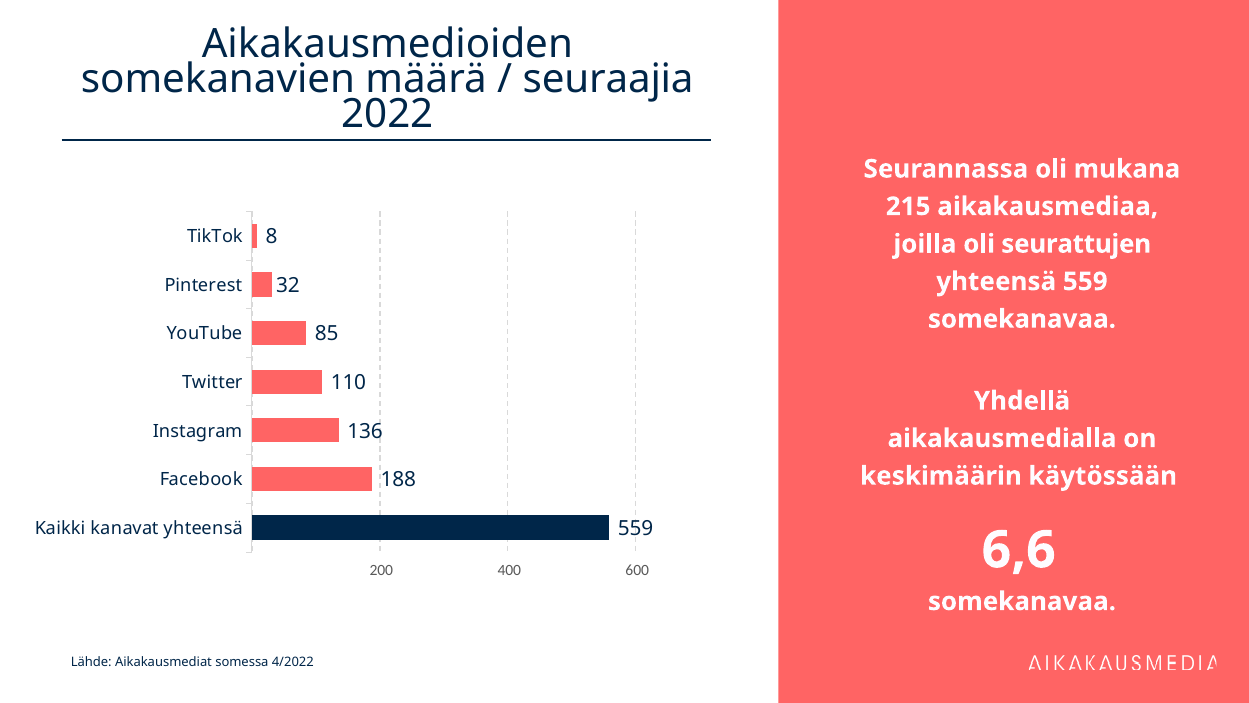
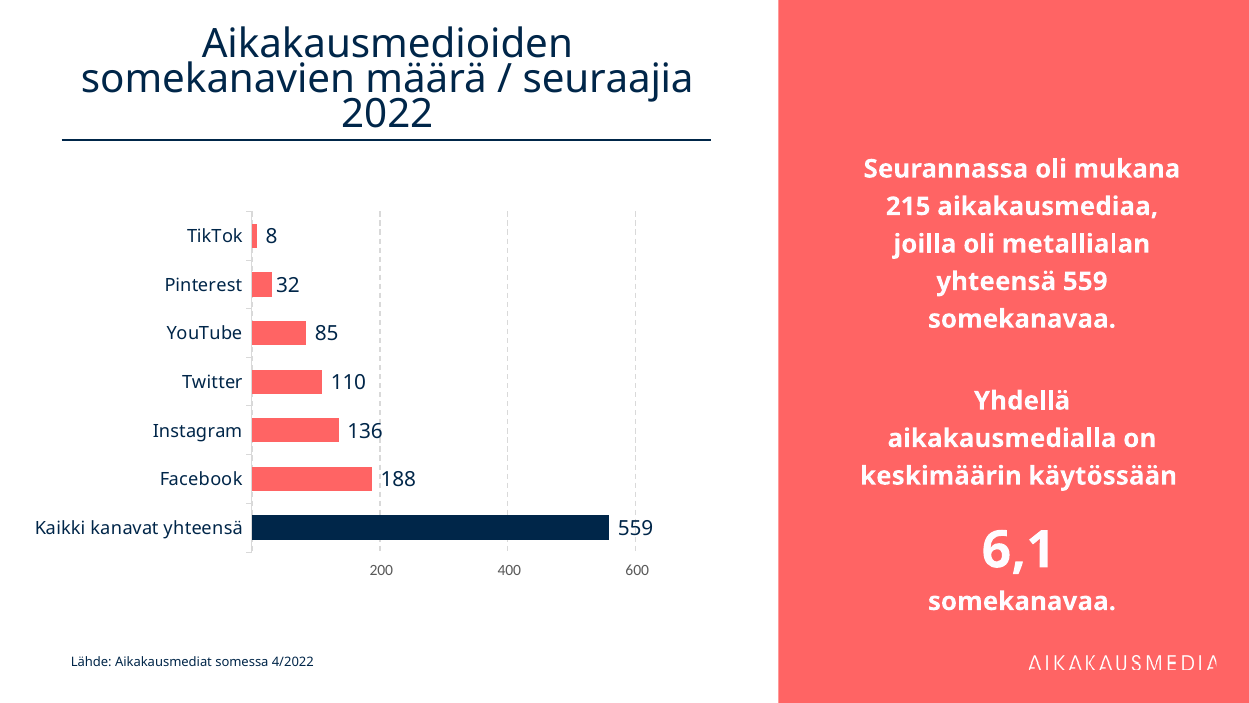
seurattujen: seurattujen -> metallialan
6,6: 6,6 -> 6,1
